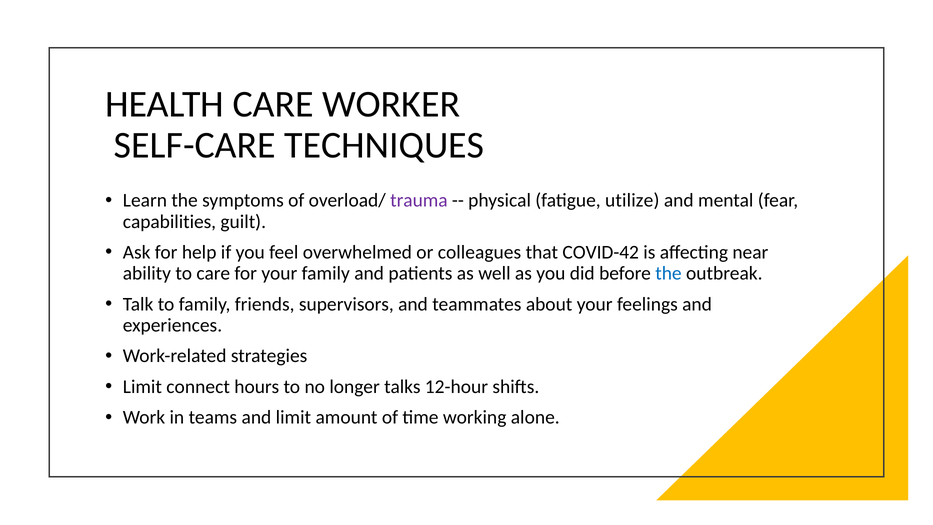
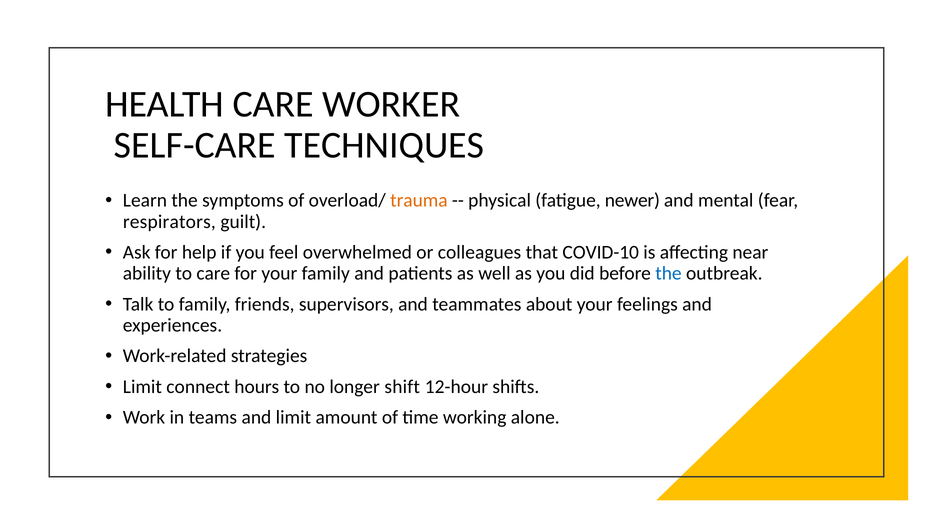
trauma colour: purple -> orange
utilize: utilize -> newer
capabilities: capabilities -> respirators
COVID-42: COVID-42 -> COVID-10
talks: talks -> shift
